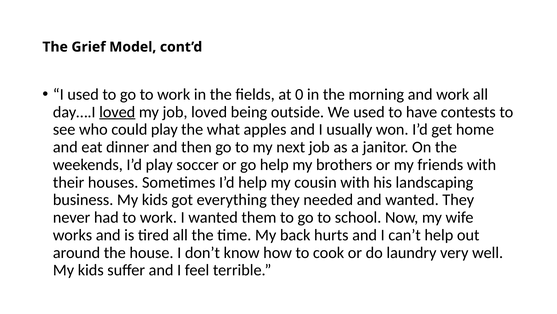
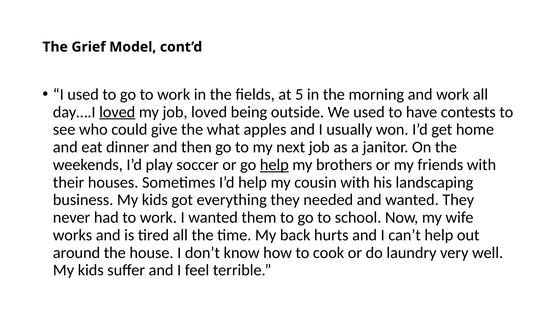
0: 0 -> 5
could play: play -> give
help at (274, 164) underline: none -> present
